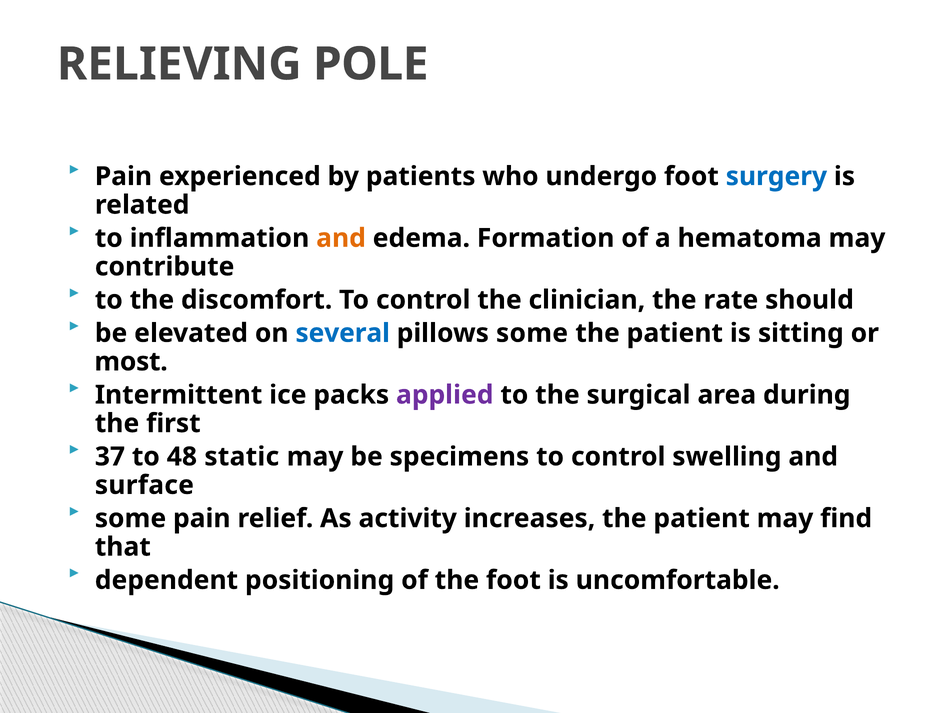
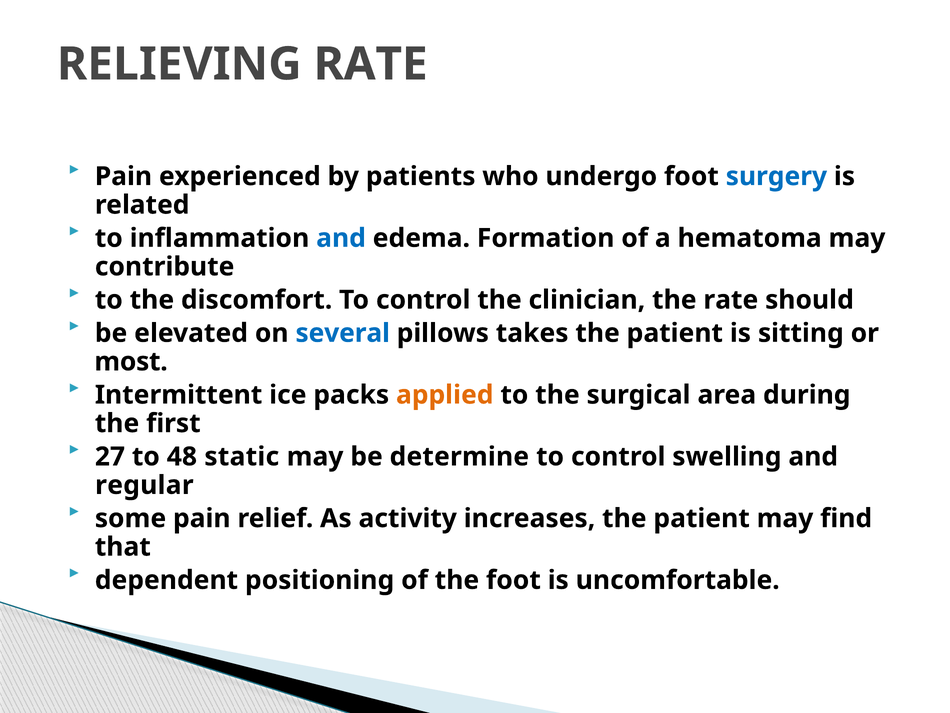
RELIEVING POLE: POLE -> RATE
and at (341, 238) colour: orange -> blue
pillows some: some -> takes
applied colour: purple -> orange
37: 37 -> 27
specimens: specimens -> determine
surface: surface -> regular
